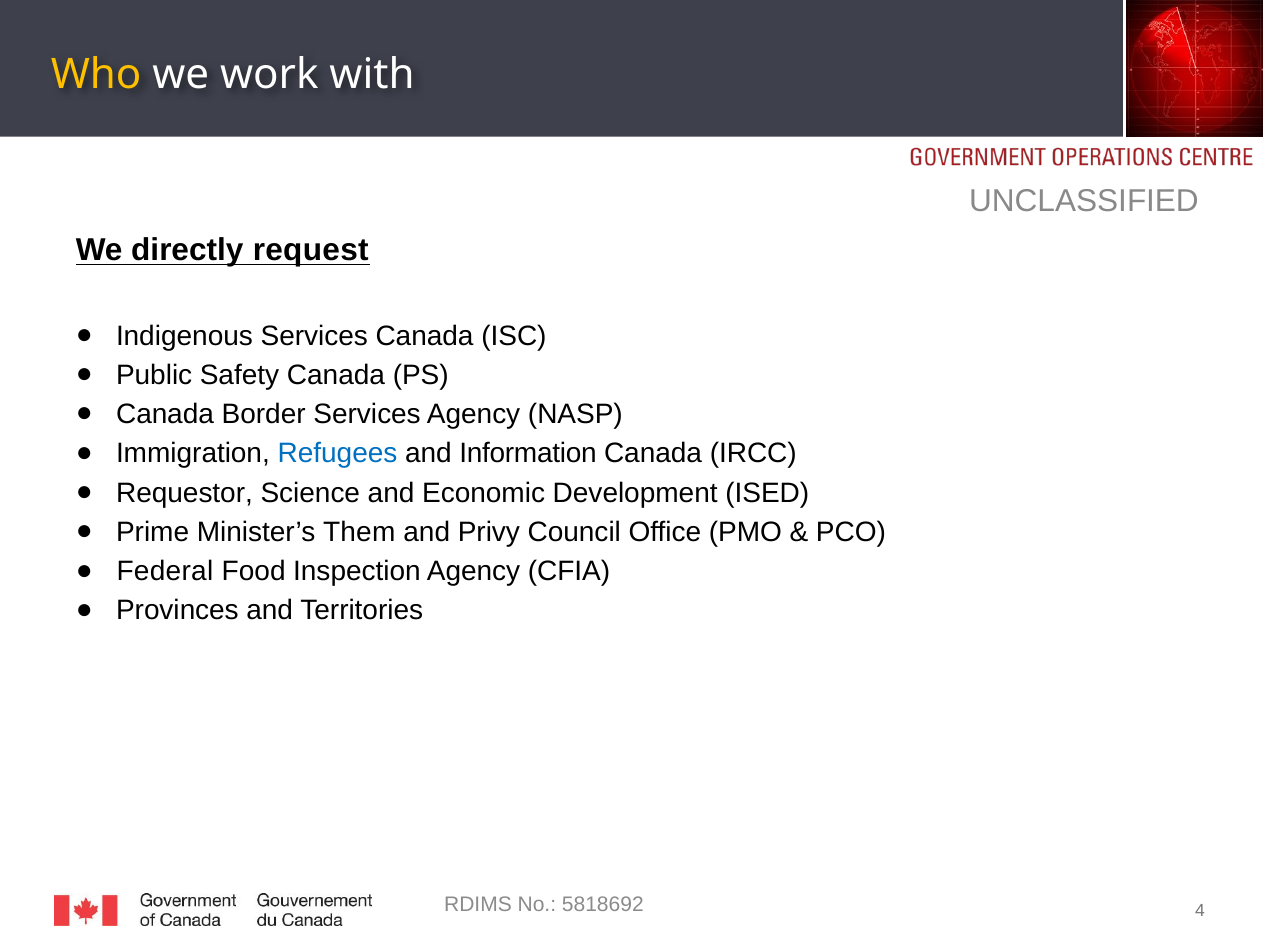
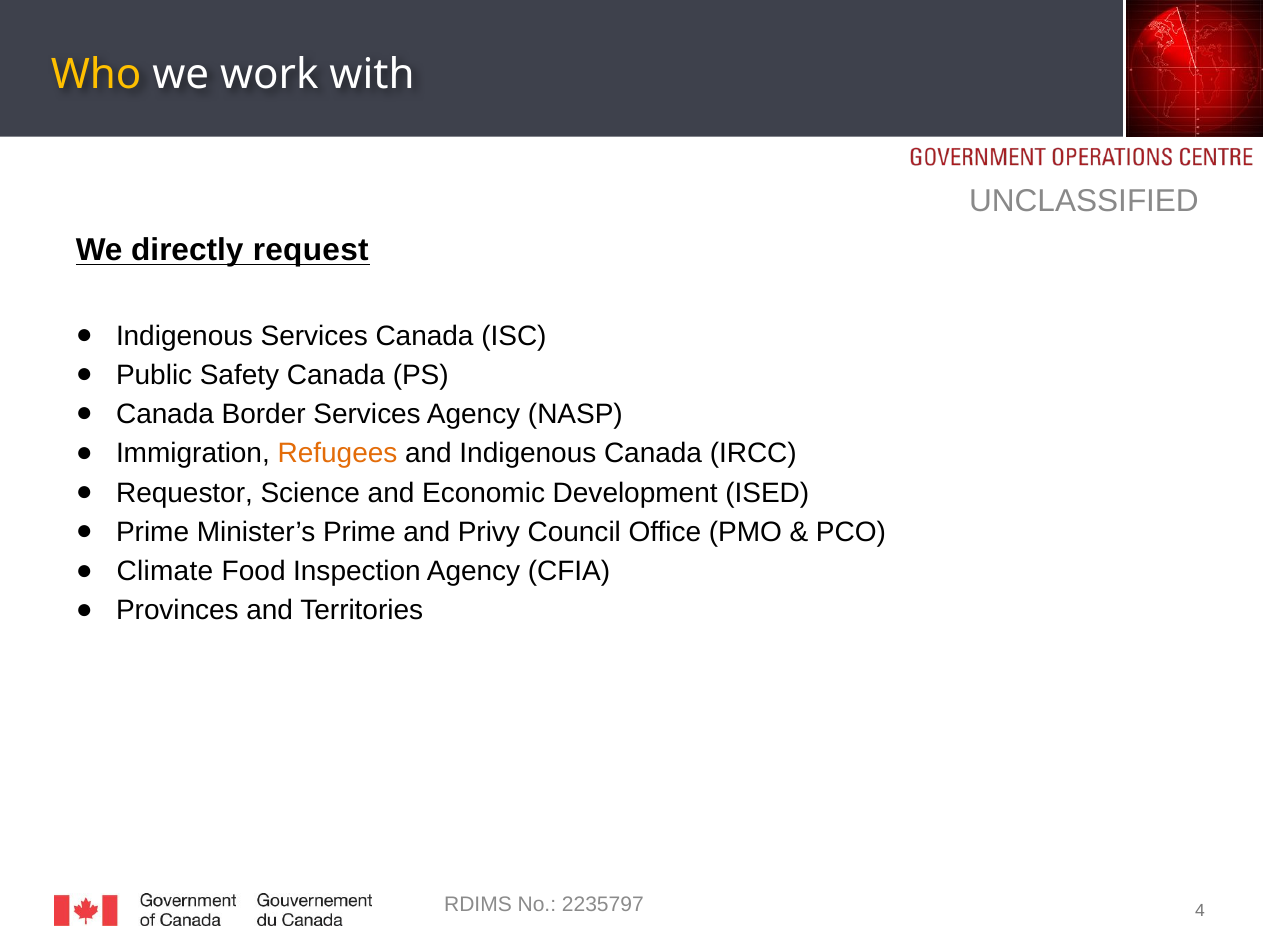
Refugees colour: blue -> orange
and Information: Information -> Indigenous
Minister’s Them: Them -> Prime
Federal: Federal -> Climate
5818692: 5818692 -> 2235797
